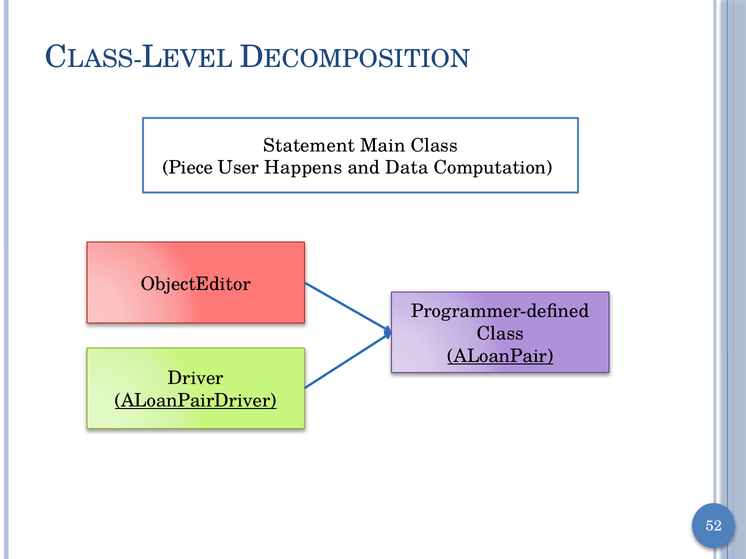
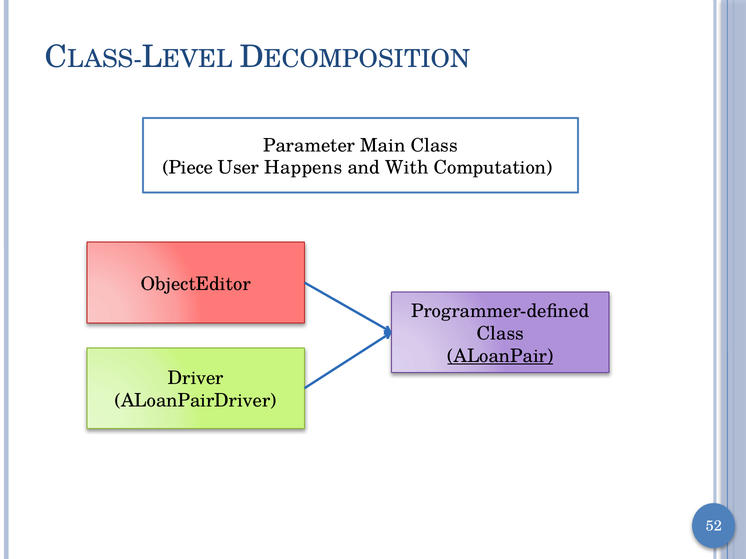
Statement: Statement -> Parameter
Data: Data -> With
ALoanPairDriver underline: present -> none
